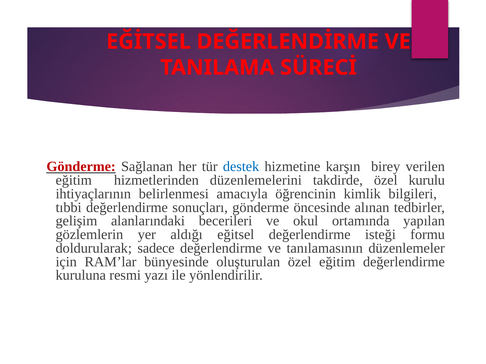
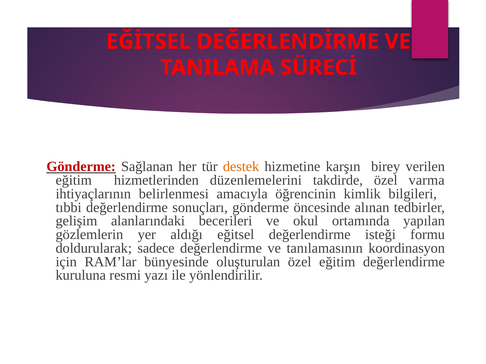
destek colour: blue -> orange
kurulu: kurulu -> varma
düzenlemeler: düzenlemeler -> koordinasyon
